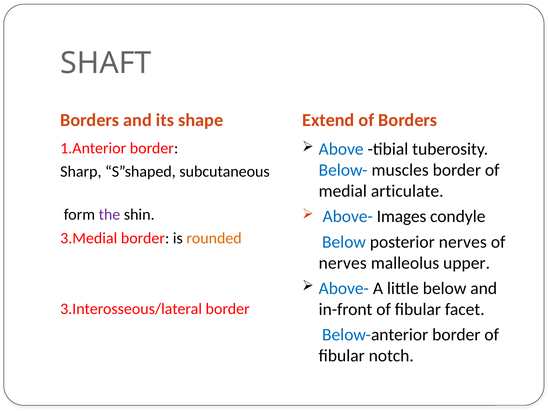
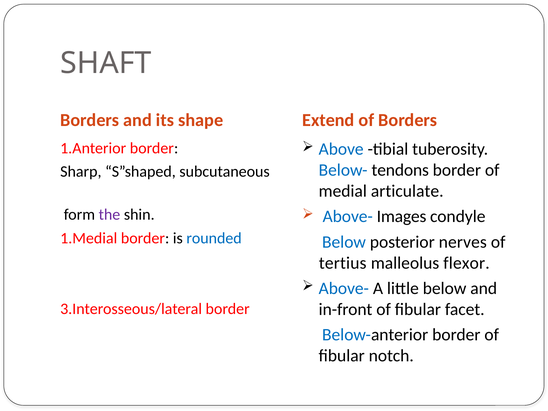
muscles: muscles -> tendons
3.Medial: 3.Medial -> 1.Medial
rounded colour: orange -> blue
nerves at (343, 263): nerves -> tertius
upper: upper -> flexor
